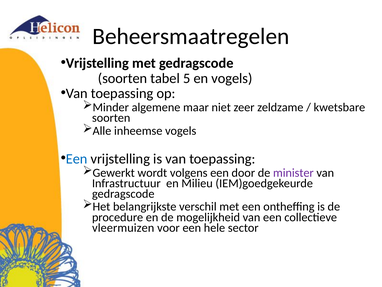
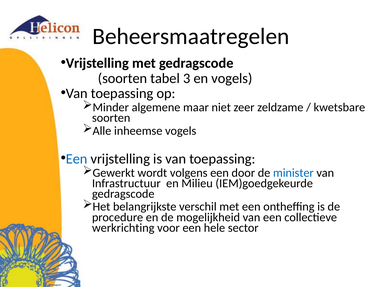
5: 5 -> 3
minister colour: purple -> blue
vleermuizen: vleermuizen -> werkrichting
